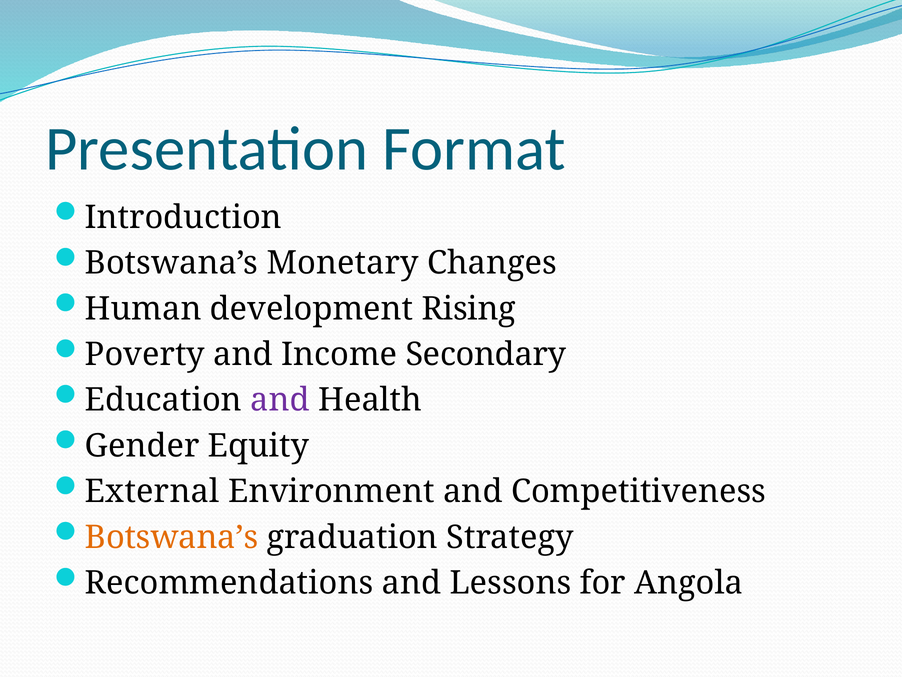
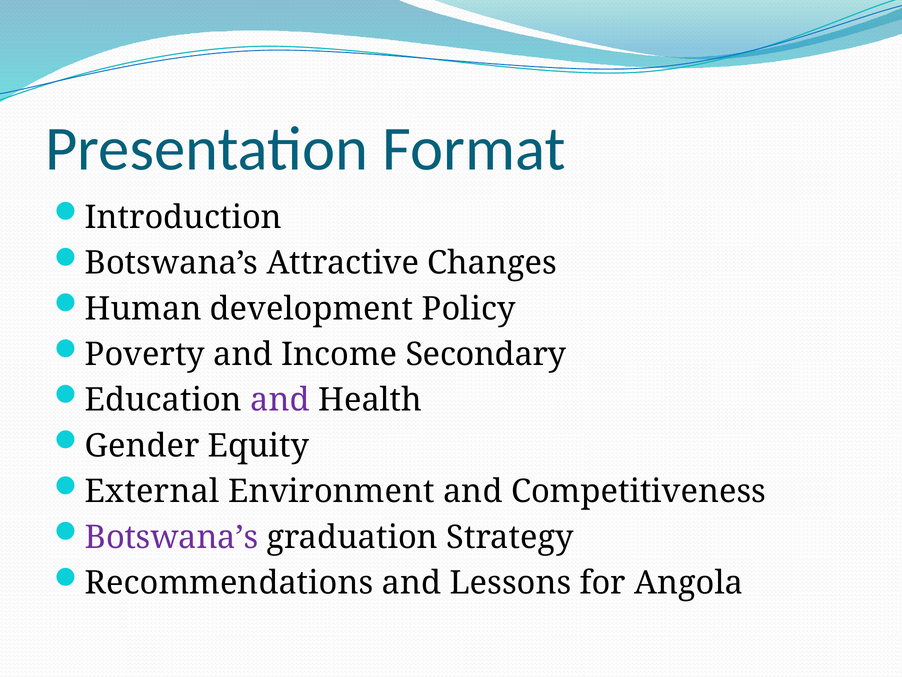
Monetary: Monetary -> Attractive
Rising: Rising -> Policy
Botswana’s at (172, 537) colour: orange -> purple
